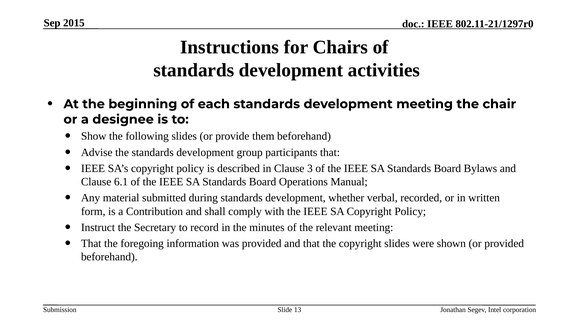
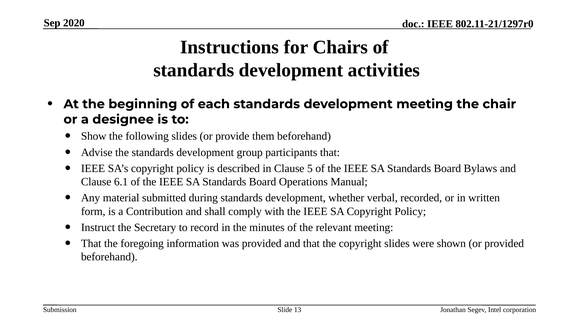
2015: 2015 -> 2020
3: 3 -> 5
